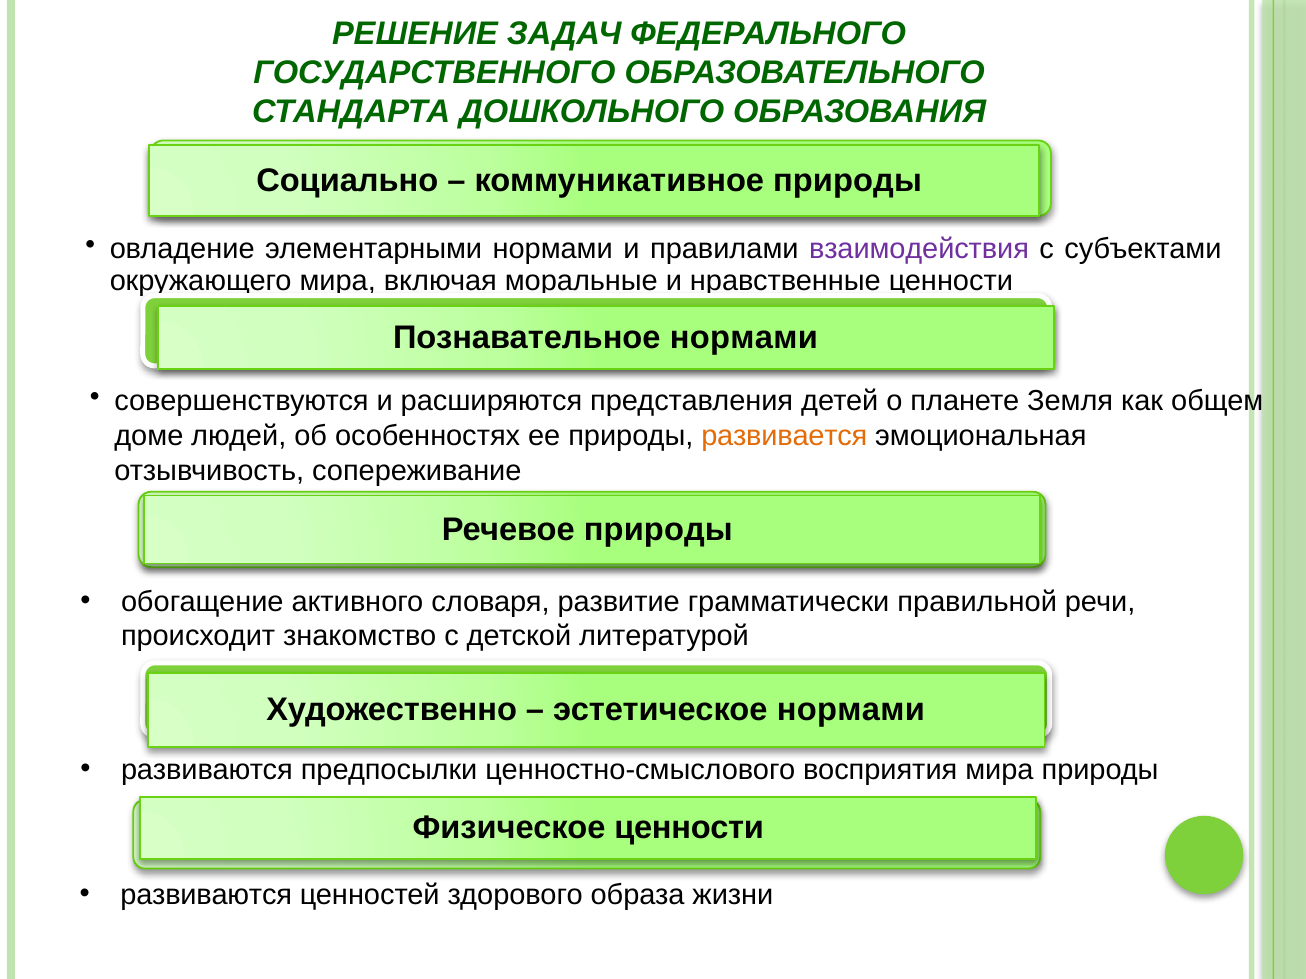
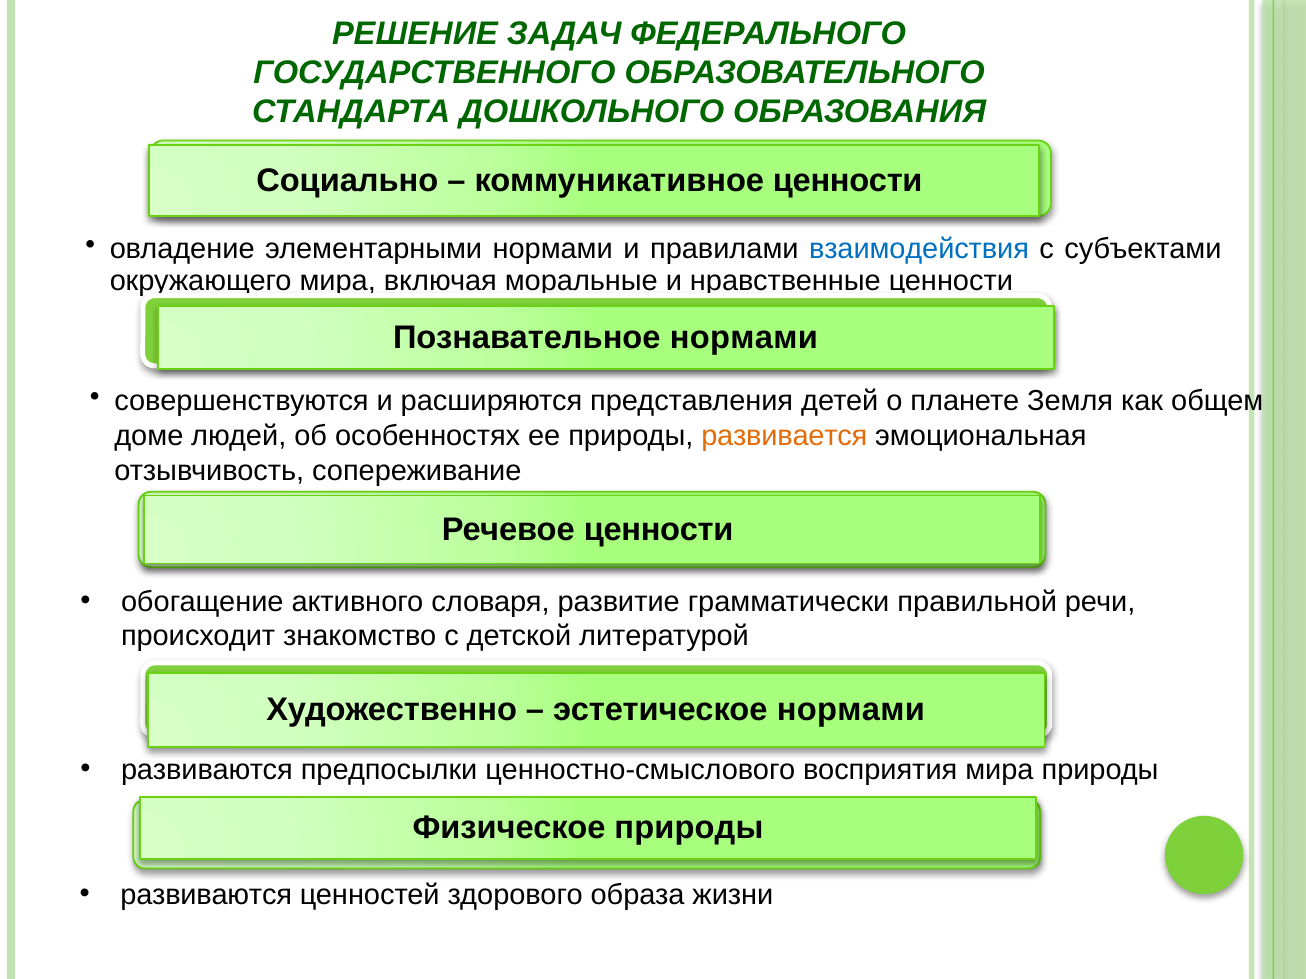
природы at (847, 180): природы -> ценности
взаимодействия colour: purple -> blue
природы at (658, 530): природы -> ценности
Физическое ценности: ценности -> природы
